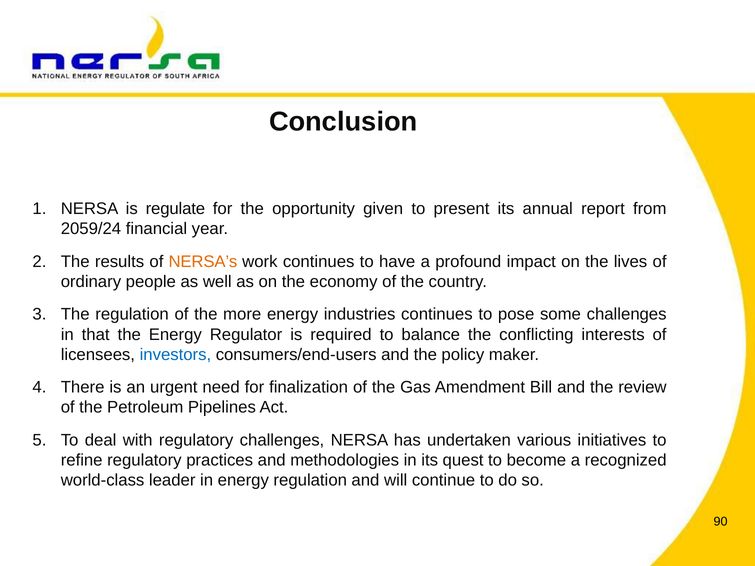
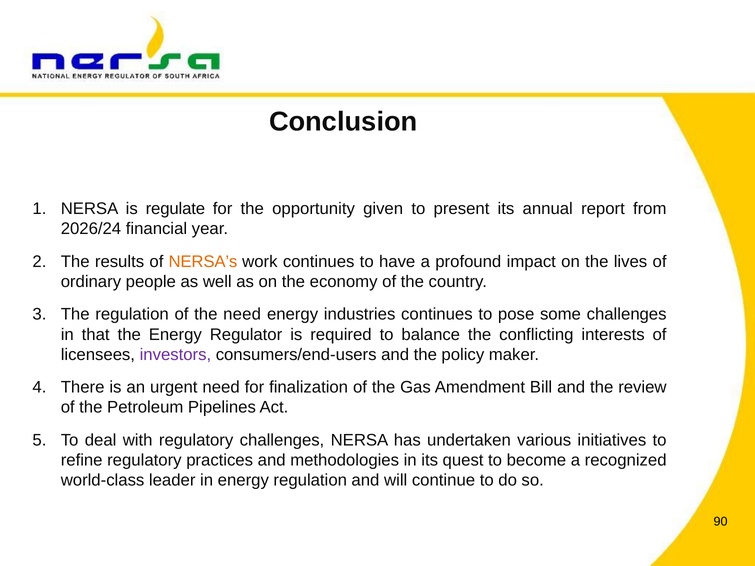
2059/24: 2059/24 -> 2026/24
the more: more -> need
investors colour: blue -> purple
